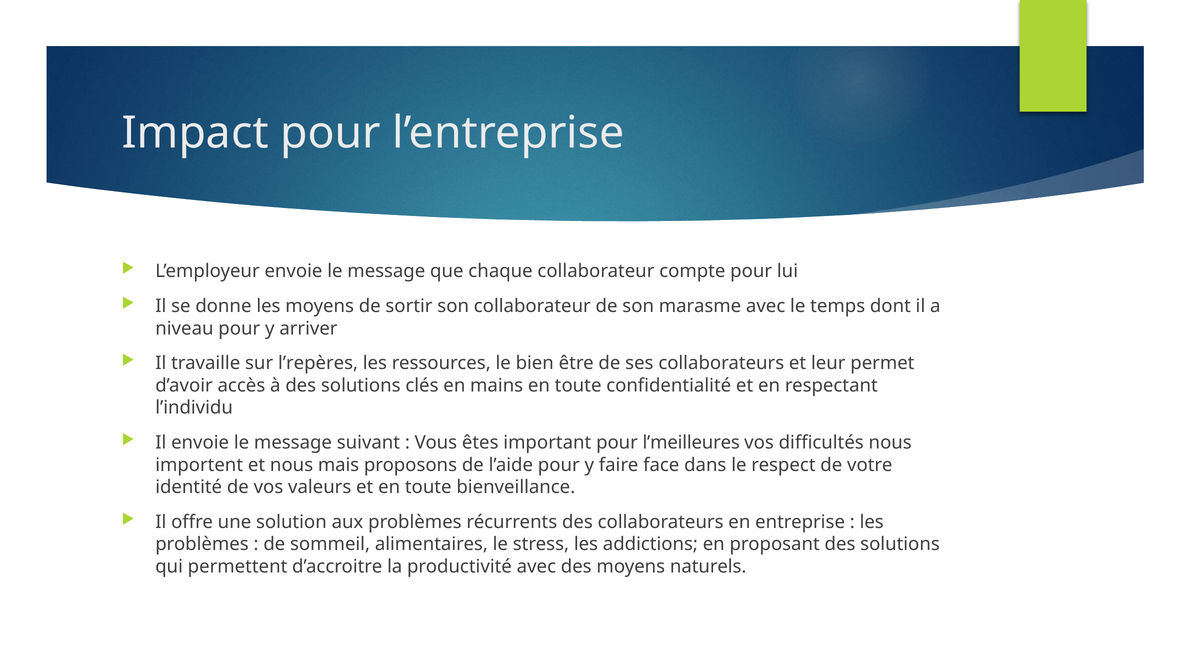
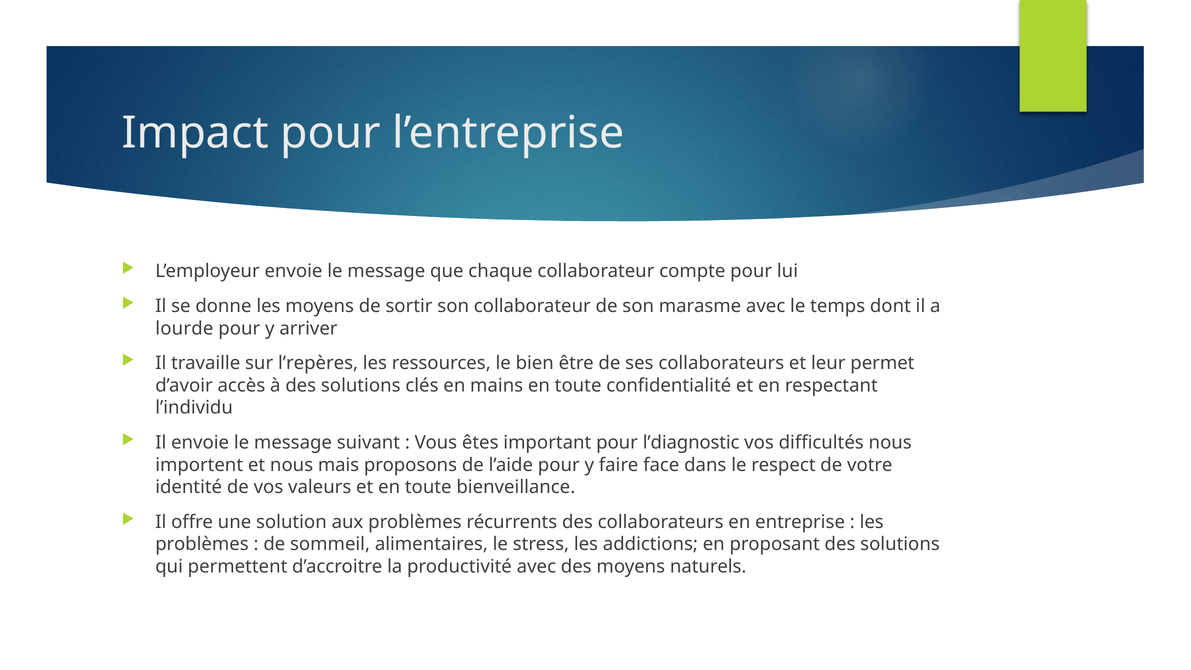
niveau: niveau -> lourde
l’meilleures: l’meilleures -> l’diagnostic
